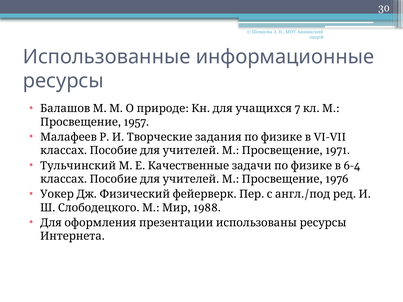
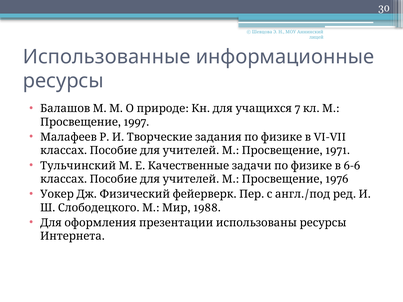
1957: 1957 -> 1997
6-4: 6-4 -> 6-6
